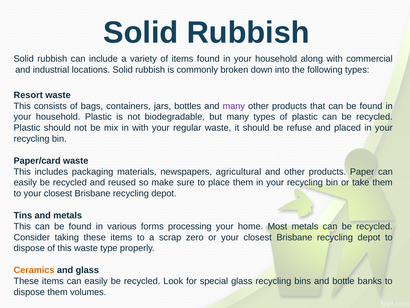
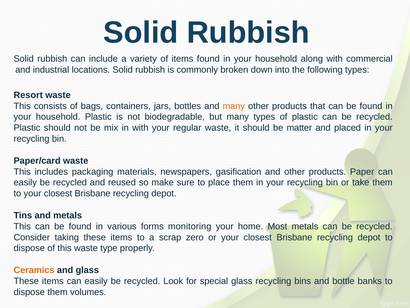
many at (234, 106) colour: purple -> orange
refuse: refuse -> matter
agricultural: agricultural -> gasification
processing: processing -> monitoring
